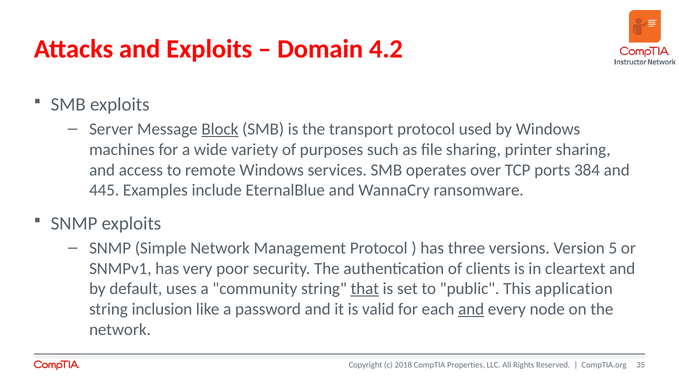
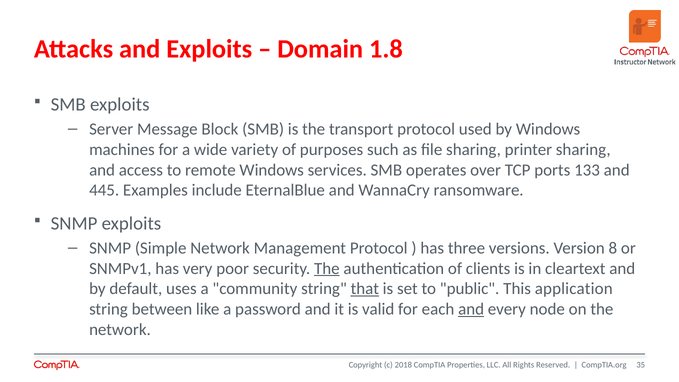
4.2: 4.2 -> 1.8
Block underline: present -> none
384: 384 -> 133
5: 5 -> 8
The at (327, 268) underline: none -> present
inclusion: inclusion -> between
